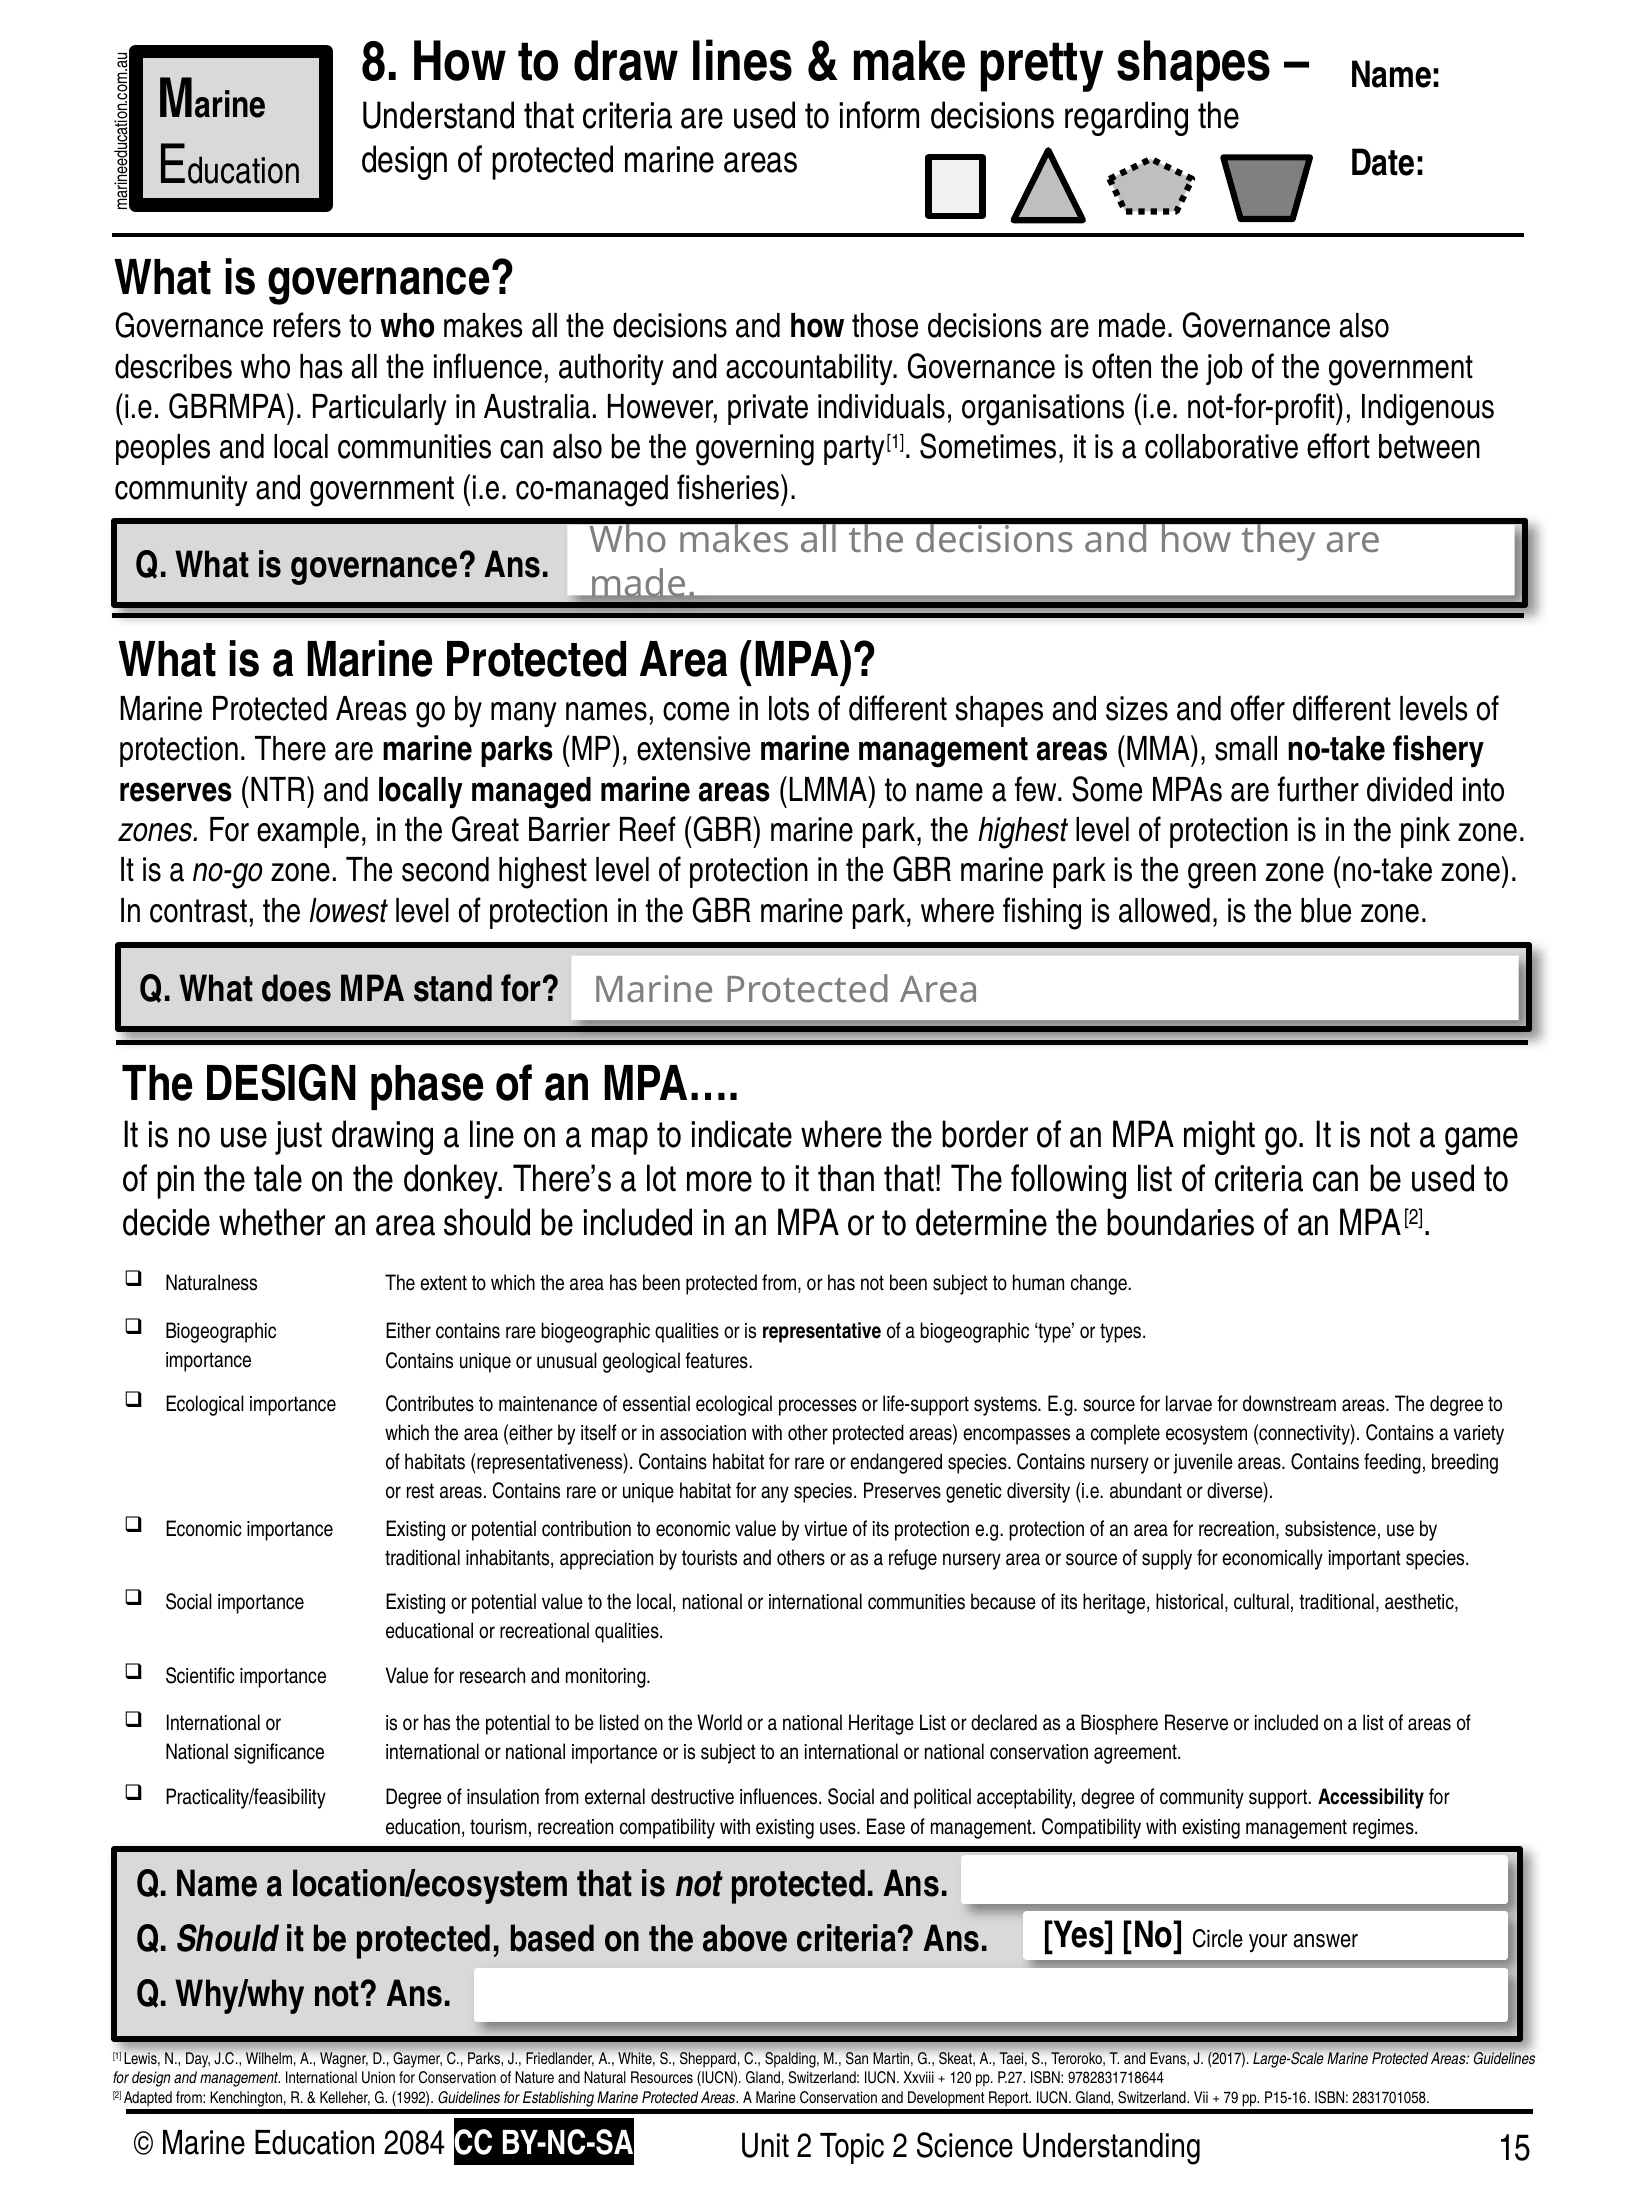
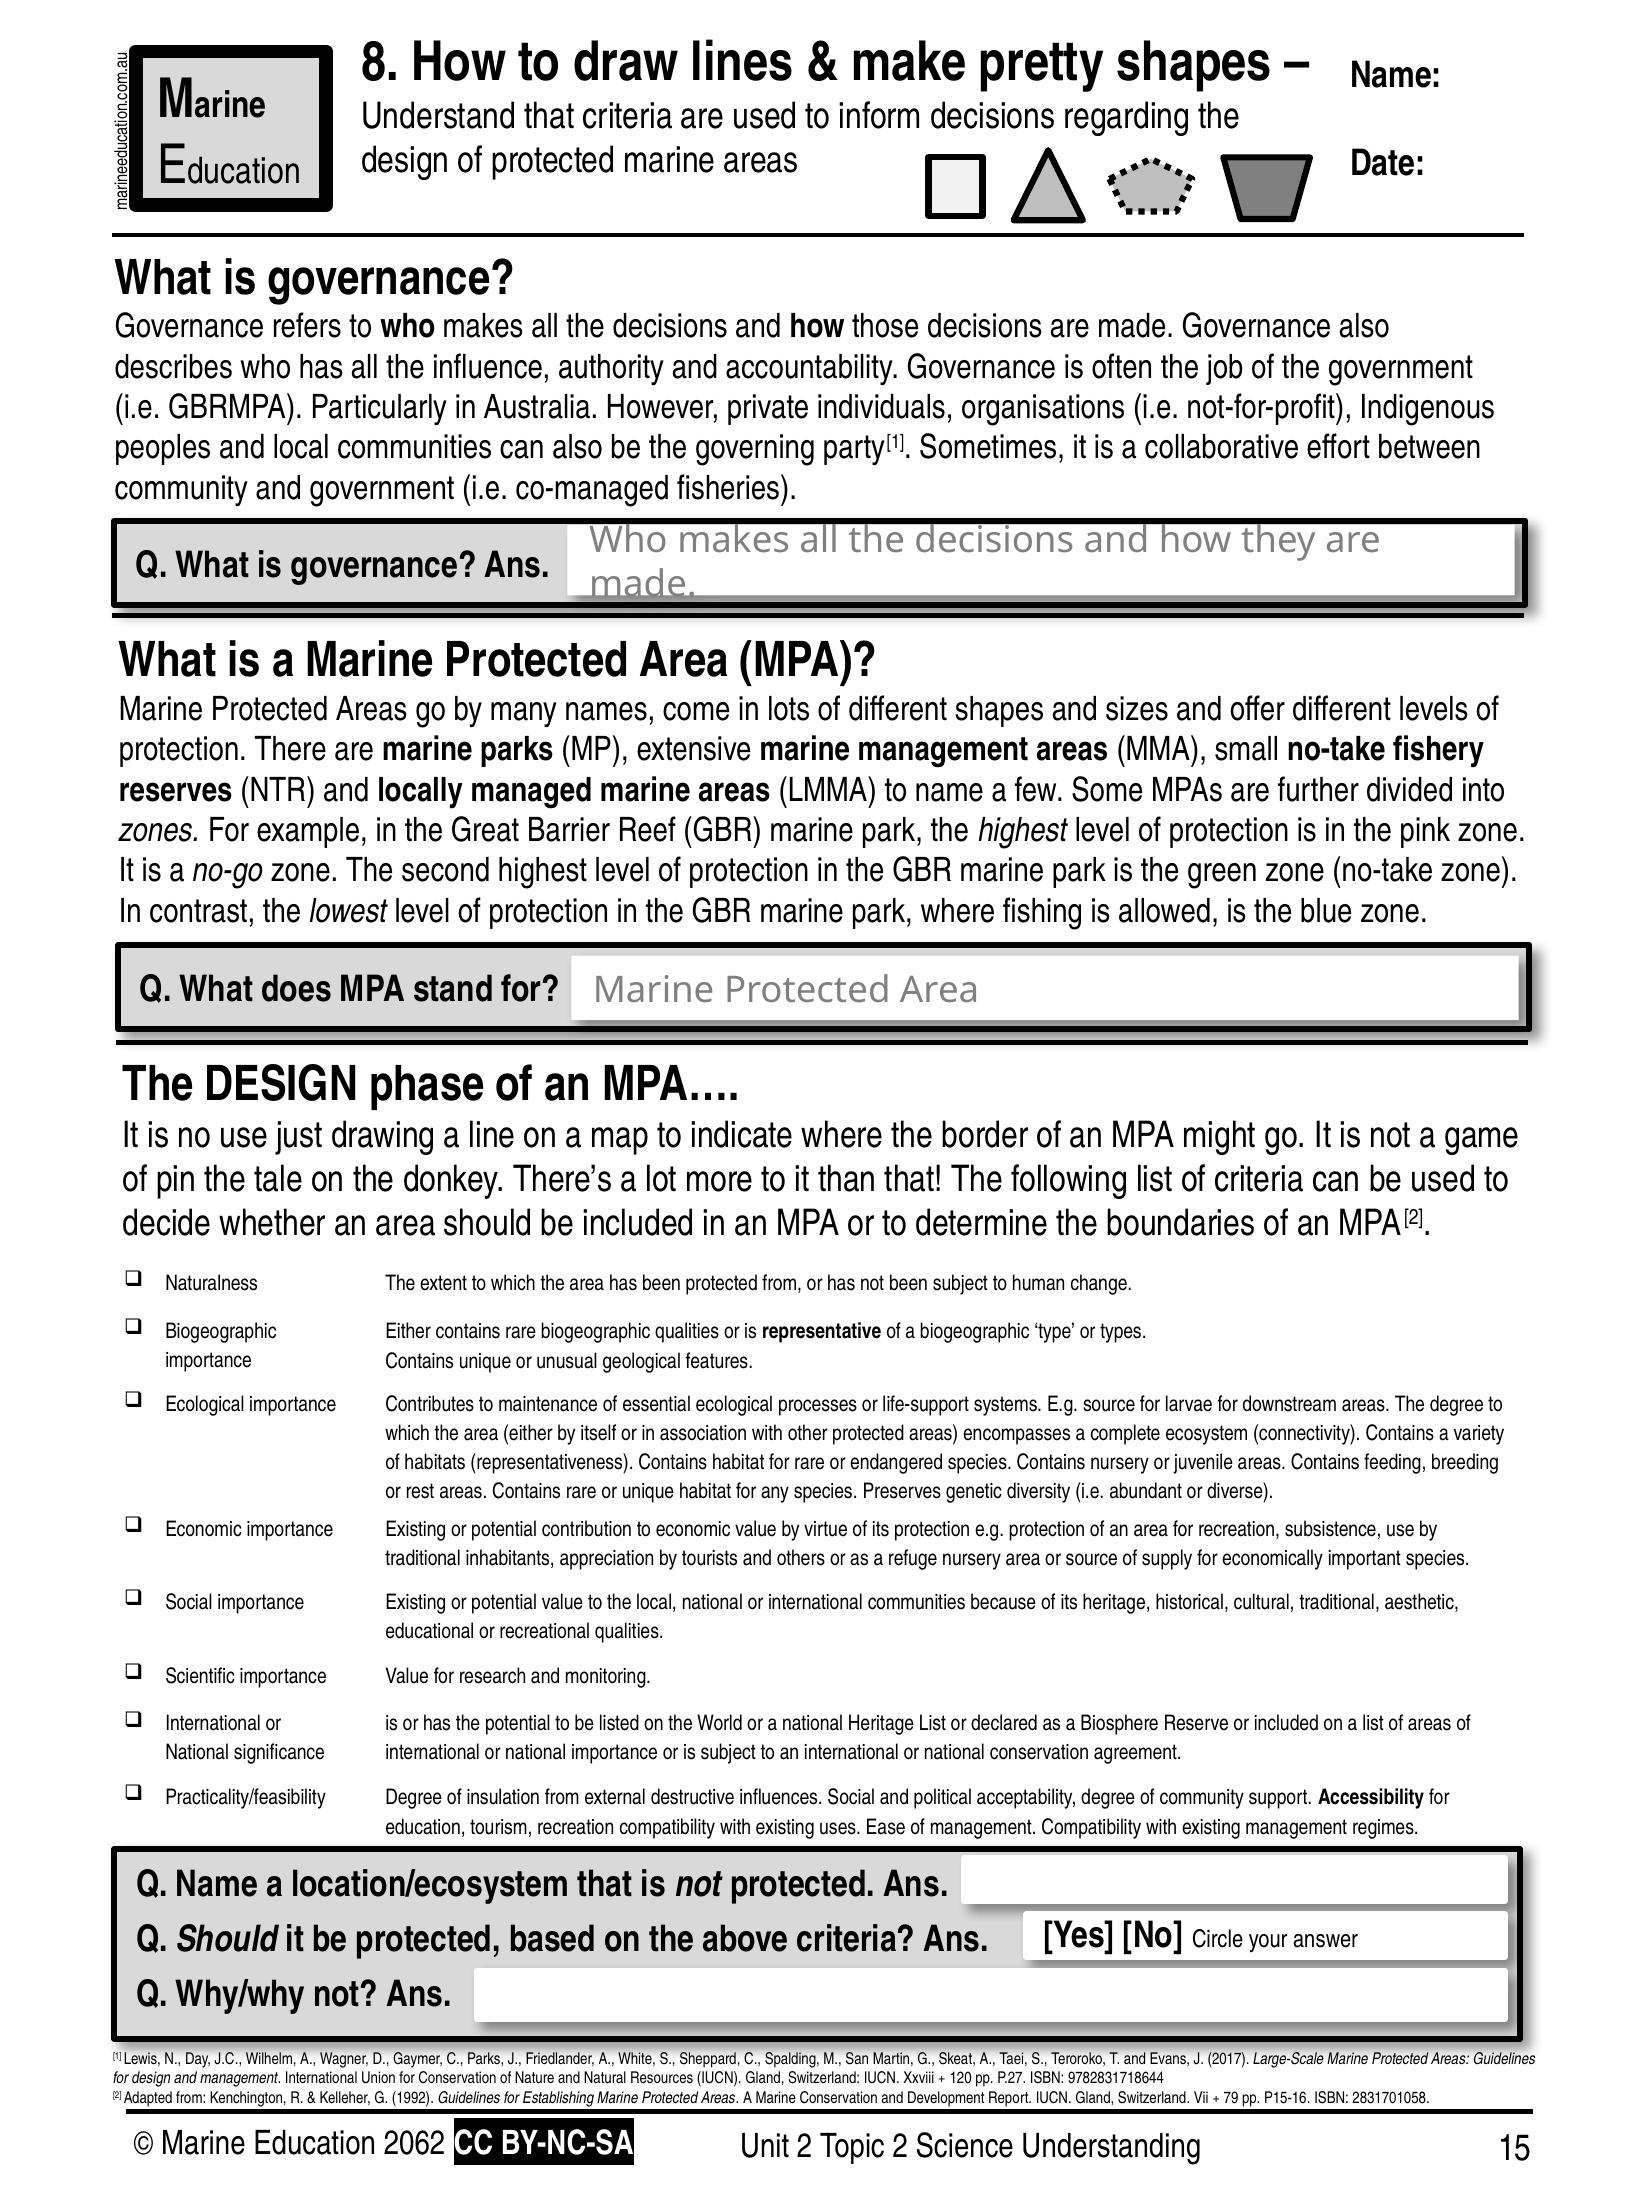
2084: 2084 -> 2062
